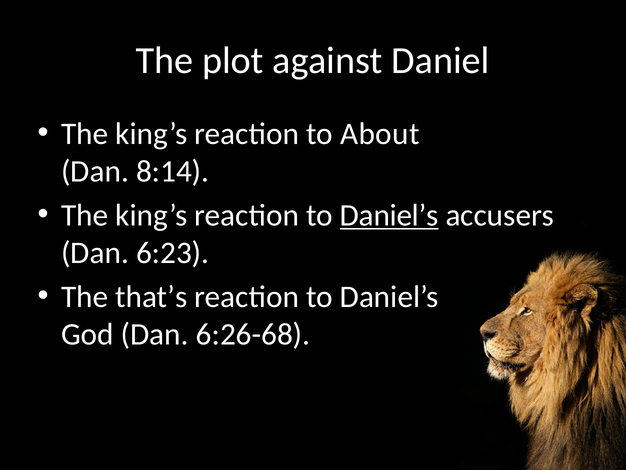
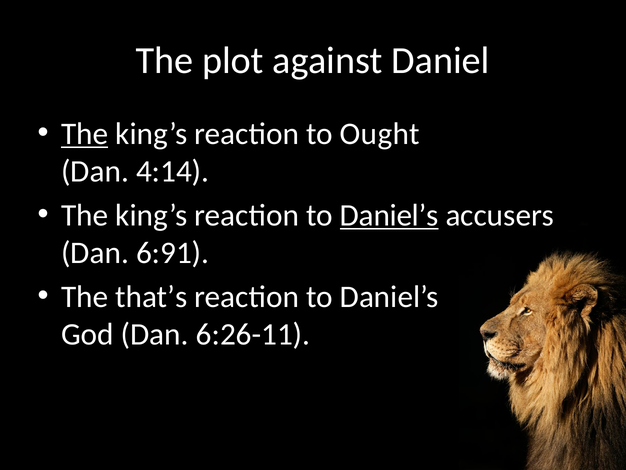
The at (85, 134) underline: none -> present
About: About -> Ought
8:14: 8:14 -> 4:14
6:23: 6:23 -> 6:91
6:26-68: 6:26-68 -> 6:26-11
